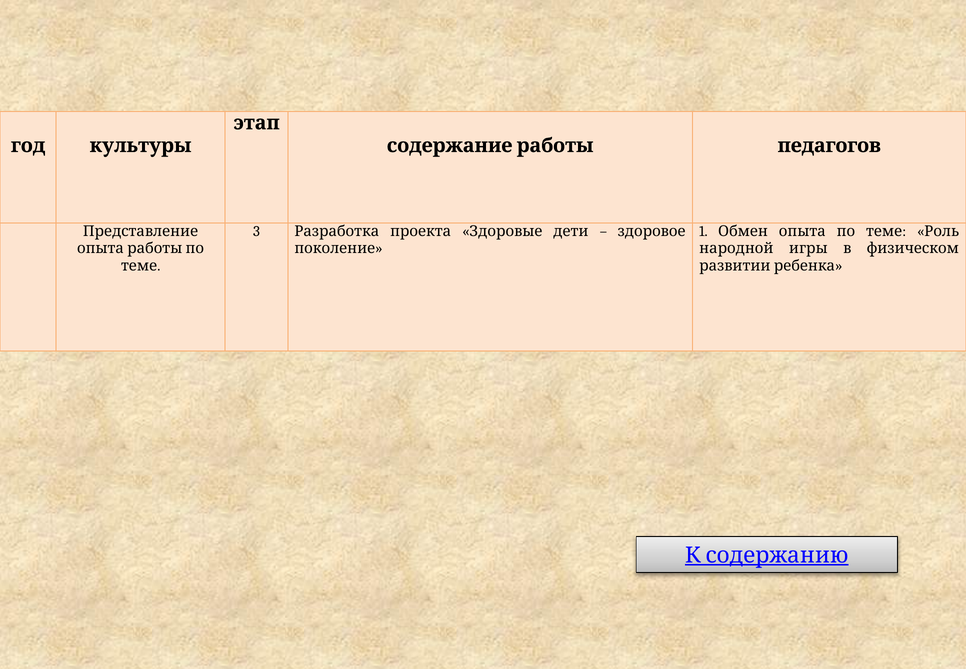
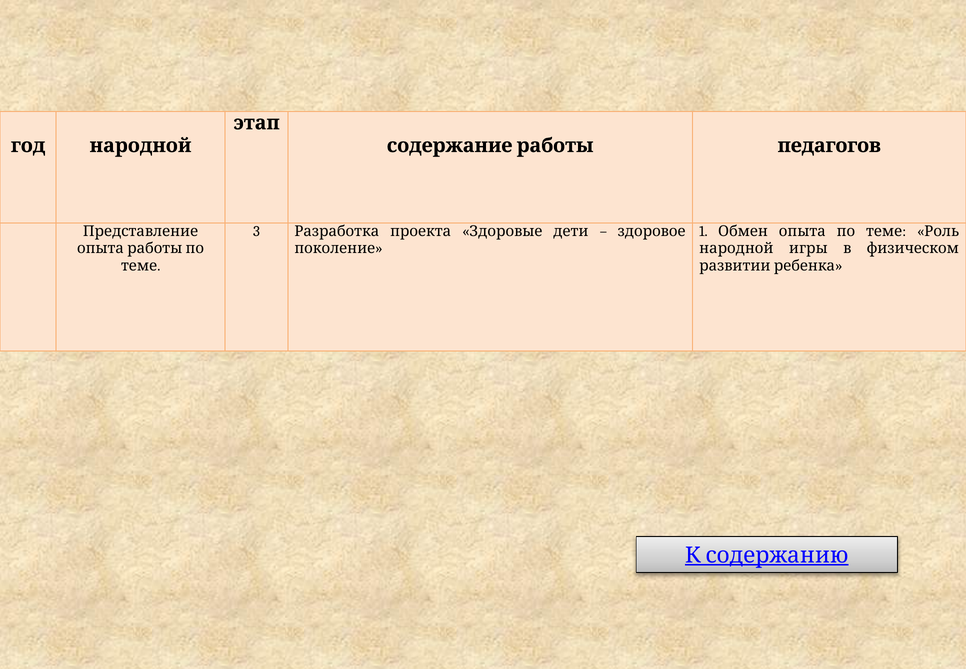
год культуры: культуры -> народной
